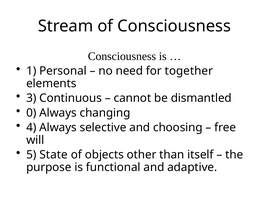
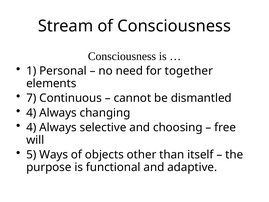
3: 3 -> 7
0 at (31, 113): 0 -> 4
State: State -> Ways
